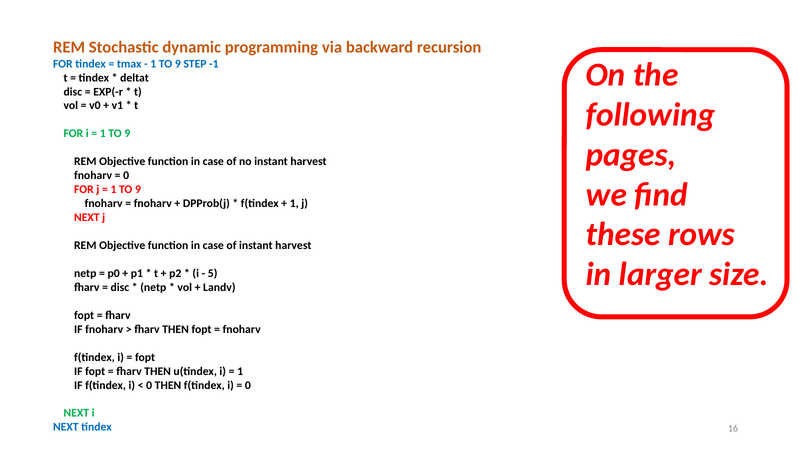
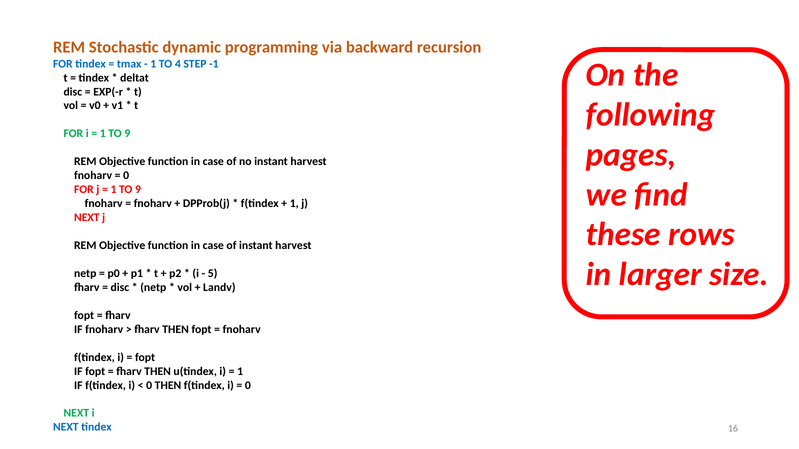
9 at (178, 64): 9 -> 4
